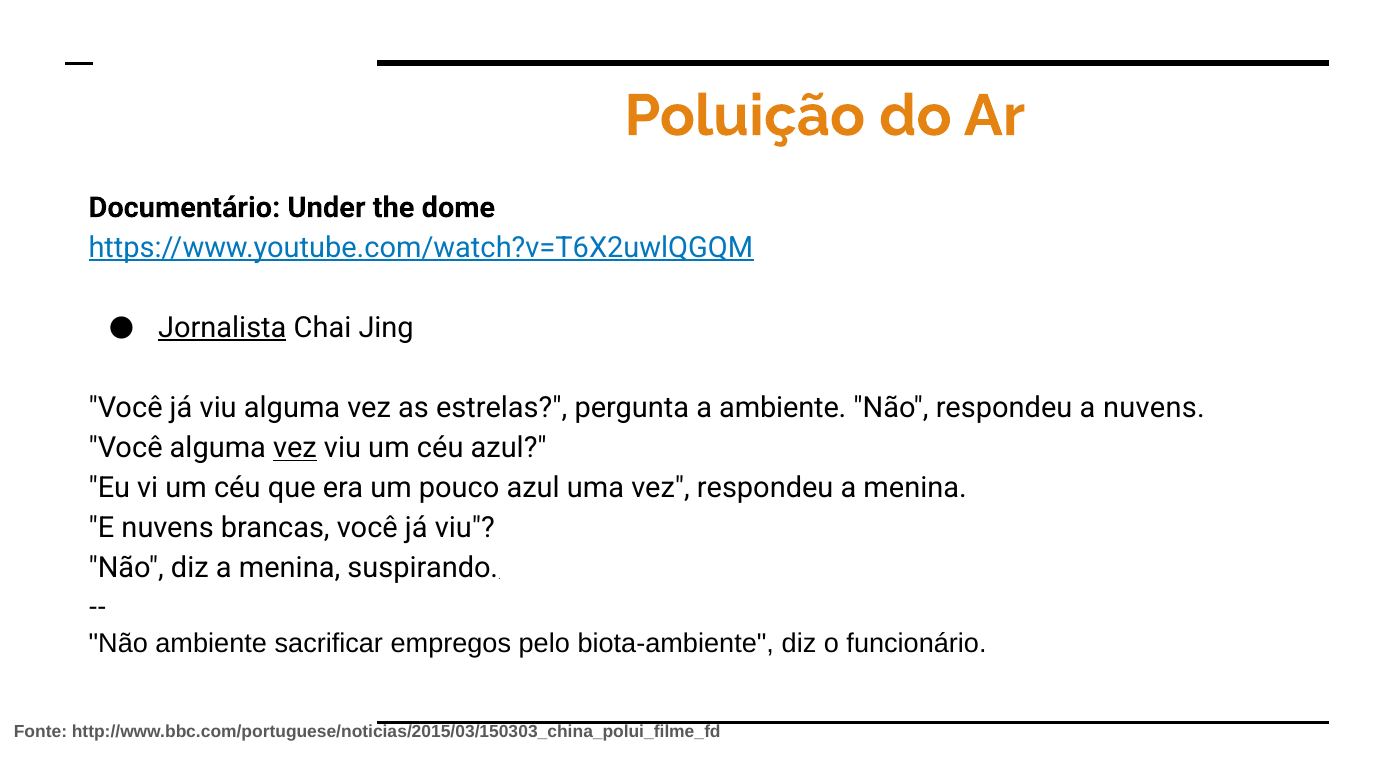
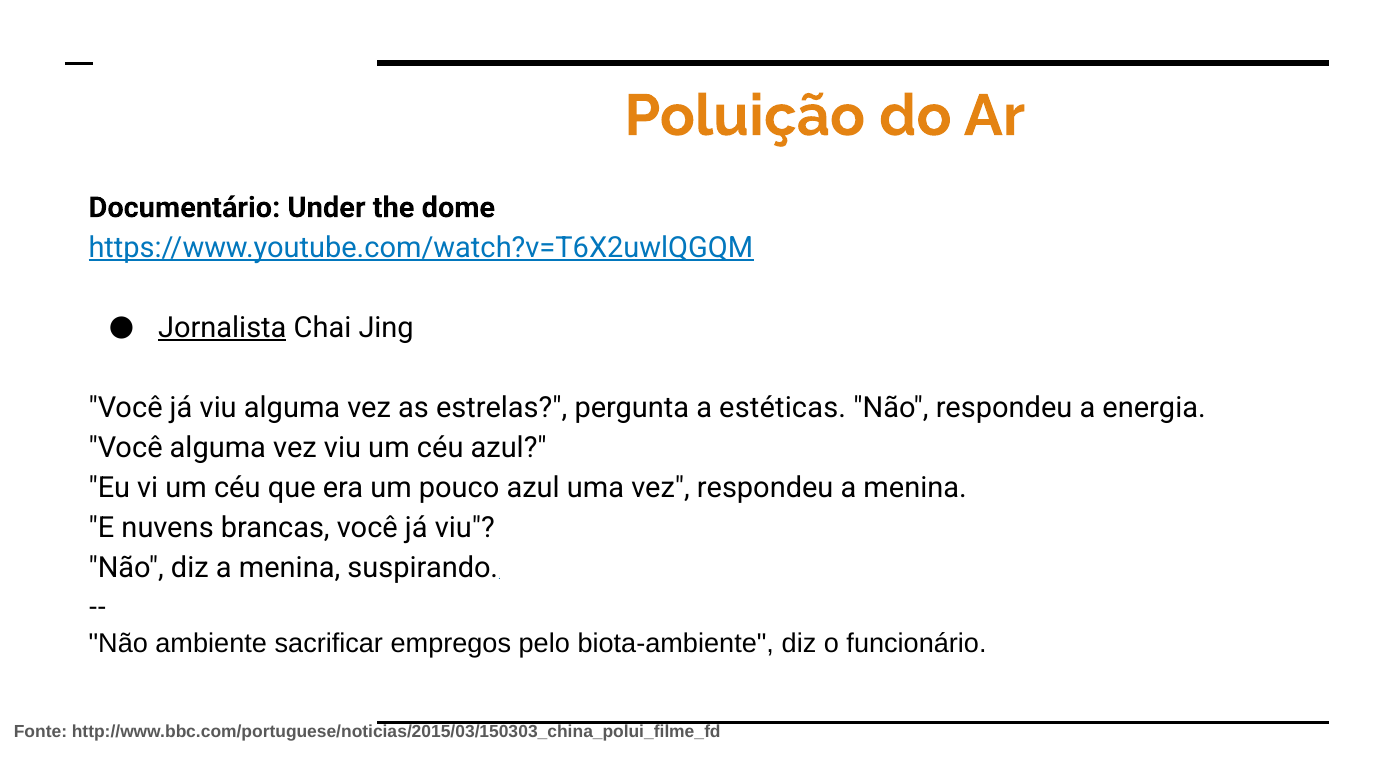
a ambiente: ambiente -> estéticas
a nuvens: nuvens -> energia
vez at (295, 448) underline: present -> none
